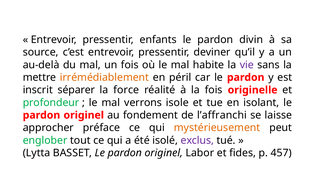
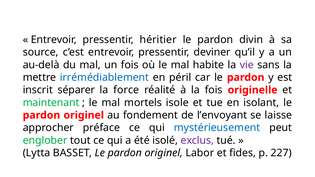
enfants: enfants -> héritier
irrémédiablement colour: orange -> blue
profondeur: profondeur -> maintenant
verrons: verrons -> mortels
l’affranchi: l’affranchi -> l’envoyant
mystérieusement colour: orange -> blue
457: 457 -> 227
